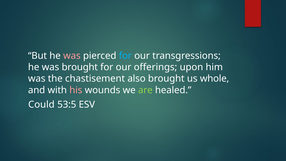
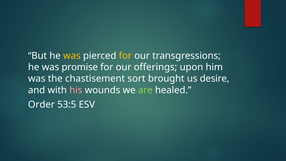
was at (72, 56) colour: pink -> yellow
for at (125, 56) colour: light blue -> yellow
was brought: brought -> promise
also: also -> sort
whole: whole -> desire
Could: Could -> Order
